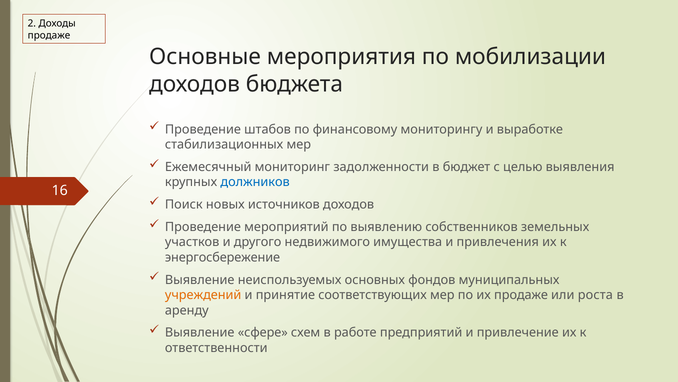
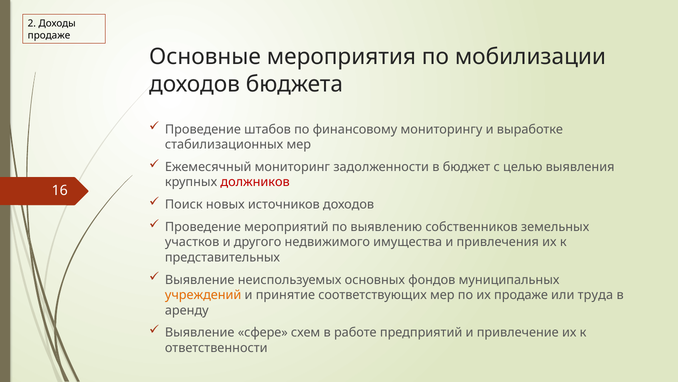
должников colour: blue -> red
энергосбережение: энергосбережение -> представительных
роста: роста -> труда
